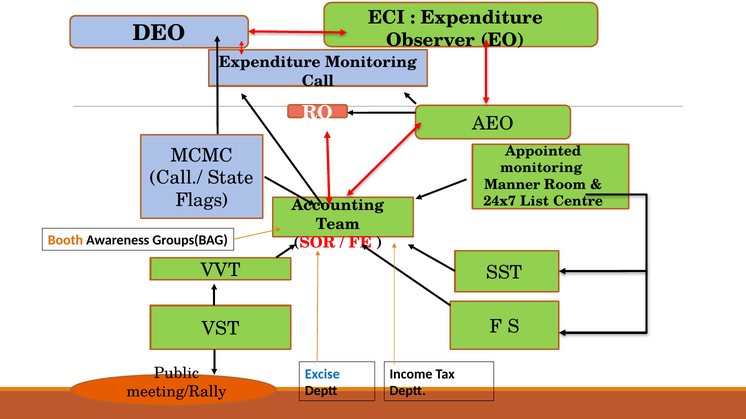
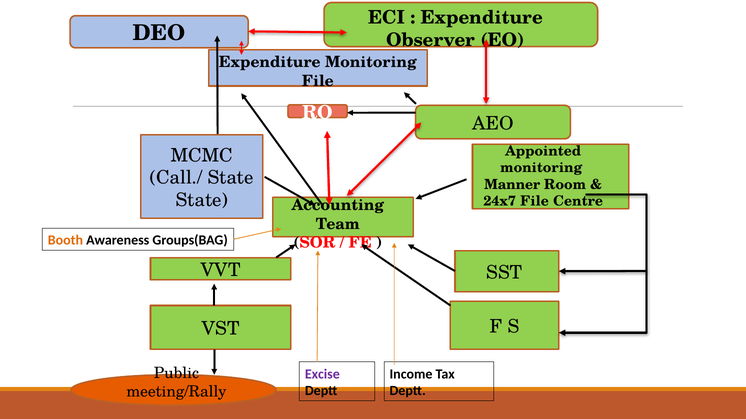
Call at (318, 81): Call -> File
Flags at (202, 200): Flags -> State
24x7 List: List -> File
Excise colour: blue -> purple
